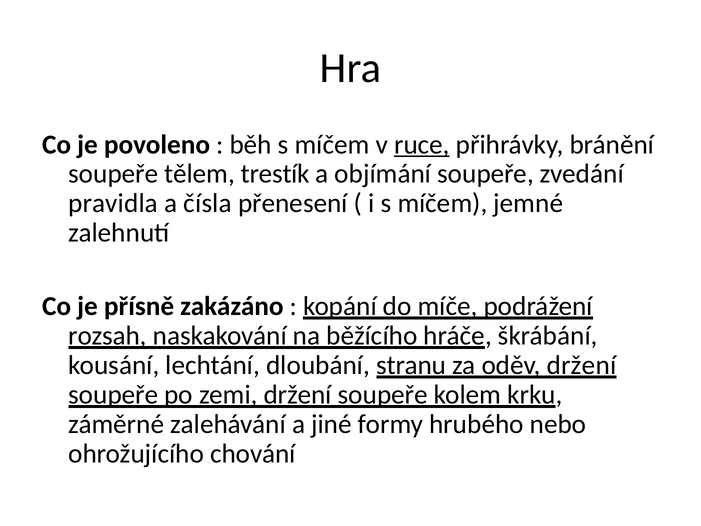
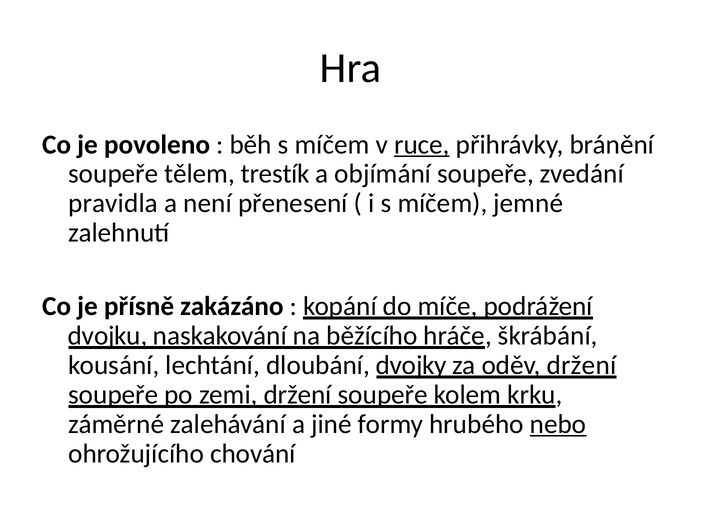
čísla: čísla -> není
rozsah: rozsah -> dvojku
stranu: stranu -> dvojky
nebo underline: none -> present
